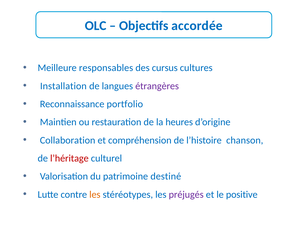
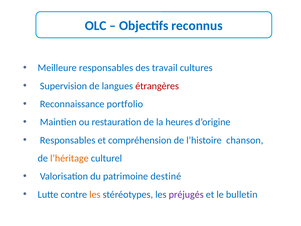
accordée: accordée -> reconnus
cursus: cursus -> travail
Installation: Installation -> Supervision
étrangères colour: purple -> red
Collaboration at (68, 140): Collaboration -> Responsables
l’héritage colour: red -> orange
positive: positive -> bulletin
